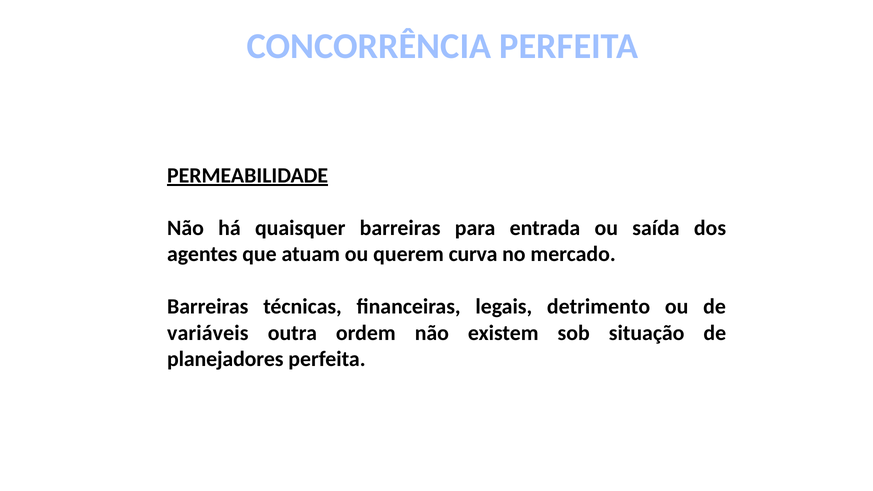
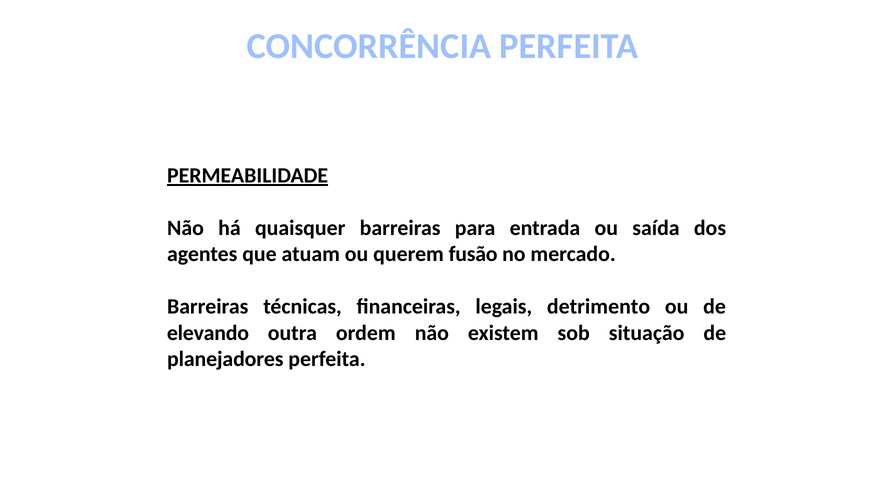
curva: curva -> fusão
variáveis: variáveis -> elevando
